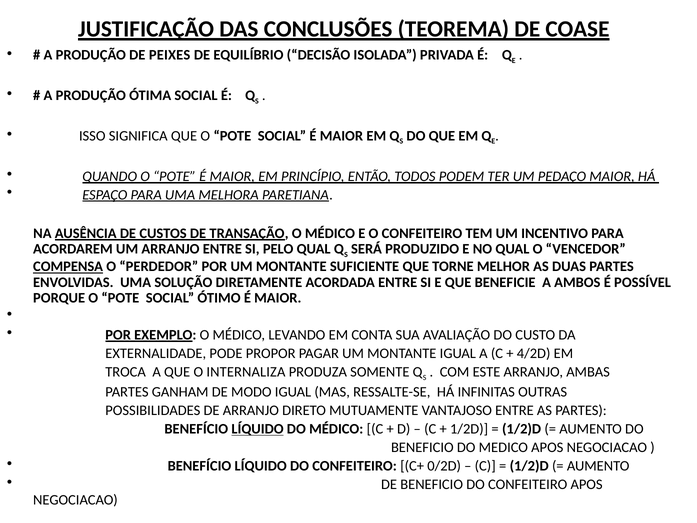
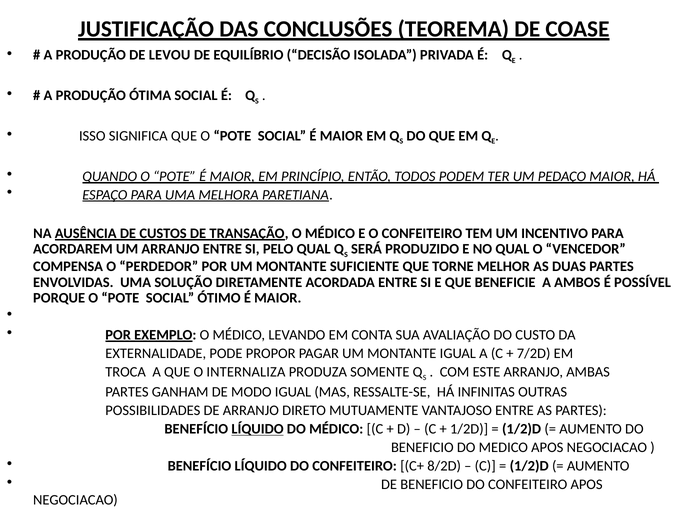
PEIXES: PEIXES -> LEVOU
COMPENSA underline: present -> none
4/2D: 4/2D -> 7/2D
0/2D: 0/2D -> 8/2D
